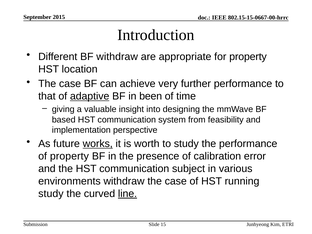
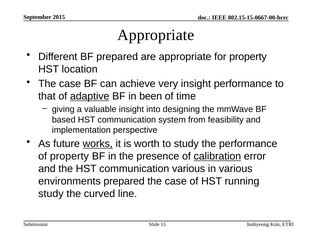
Introduction at (156, 35): Introduction -> Appropriate
BF withdraw: withdraw -> prepared
very further: further -> insight
calibration underline: none -> present
communication subject: subject -> various
environments withdraw: withdraw -> prepared
line underline: present -> none
